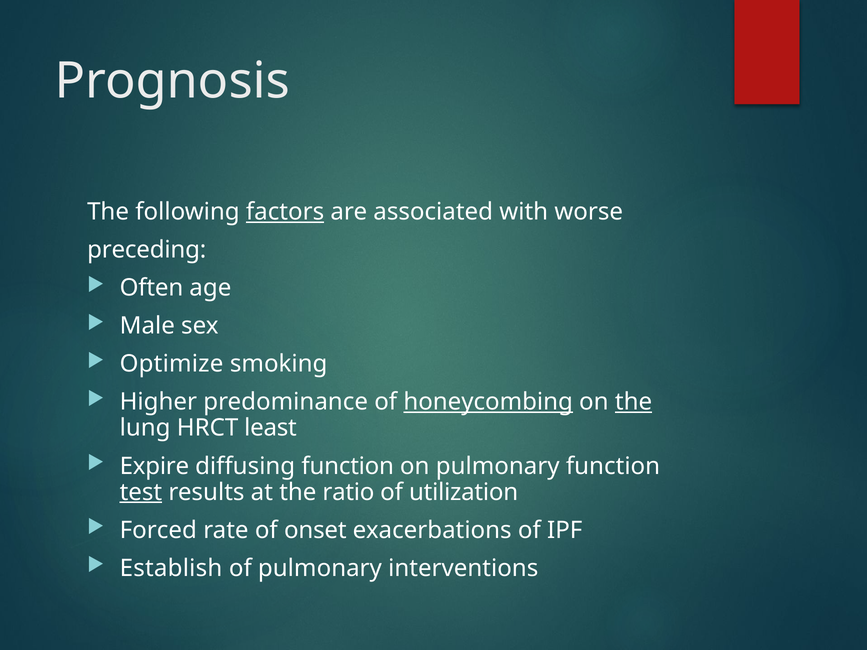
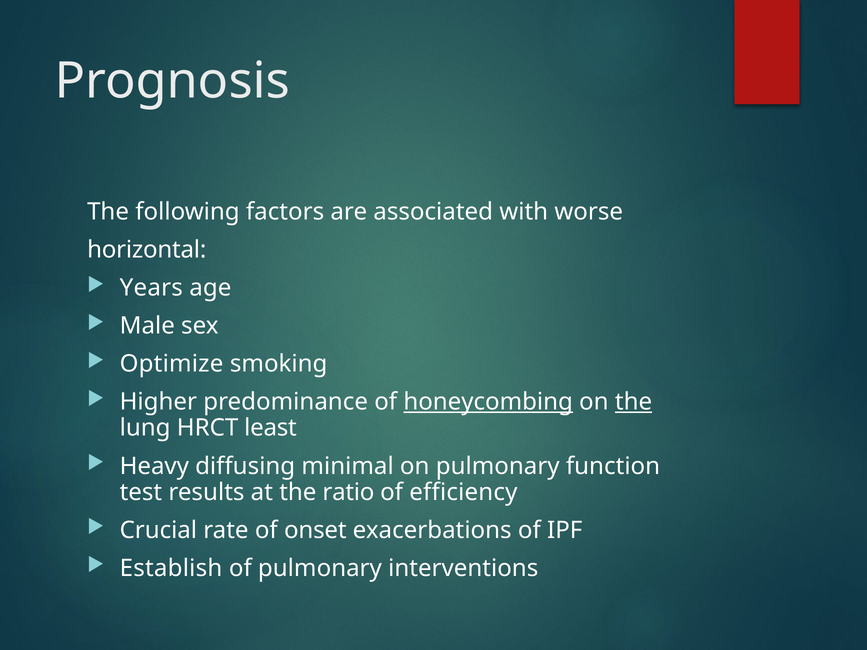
factors underline: present -> none
preceding: preceding -> horizontal
Often: Often -> Years
Expire: Expire -> Heavy
diffusing function: function -> minimal
test underline: present -> none
utilization: utilization -> efficiency
Forced: Forced -> Crucial
